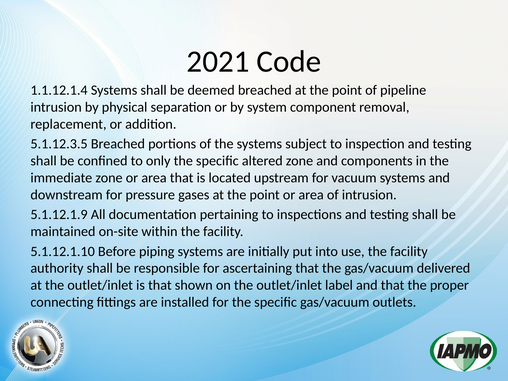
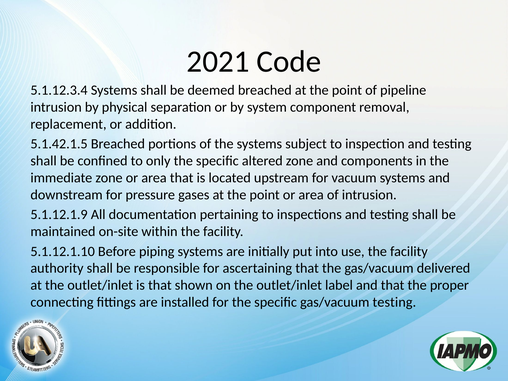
1.1.12.1.4: 1.1.12.1.4 -> 5.1.12.3.4
5.1.12.3.5: 5.1.12.3.5 -> 5.1.42.1.5
gas/vacuum outlets: outlets -> testing
